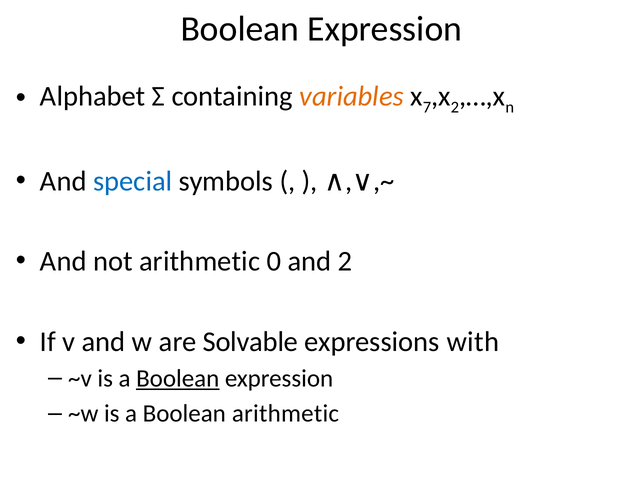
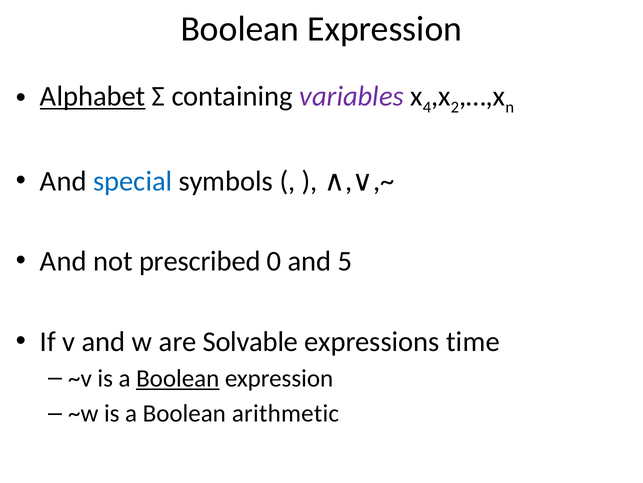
Alphabet underline: none -> present
variables colour: orange -> purple
7: 7 -> 4
not arithmetic: arithmetic -> prescribed
and 2: 2 -> 5
with: with -> time
